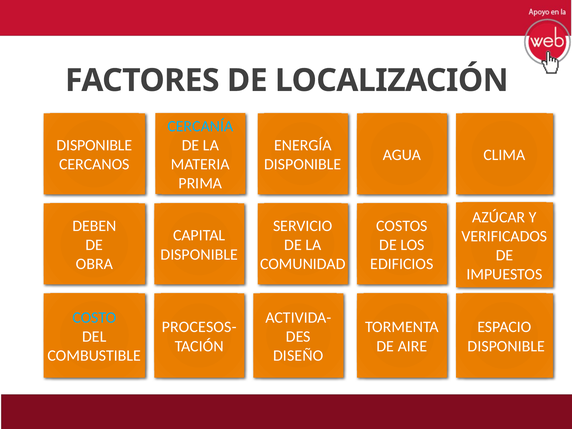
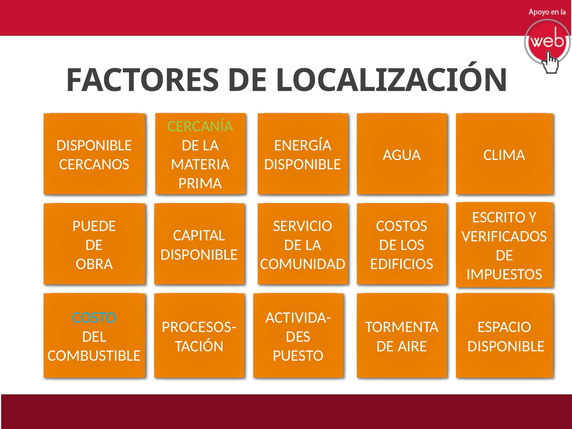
CERCANÍA colour: light blue -> light green
AZÚCAR: AZÚCAR -> ESCRITO
DEBEN: DEBEN -> PUEDE
DISEÑO: DISEÑO -> PUESTO
